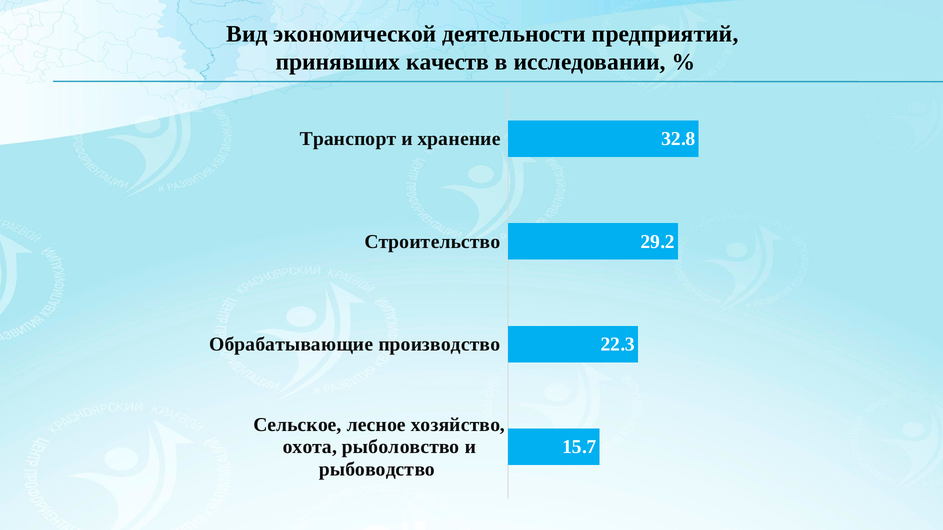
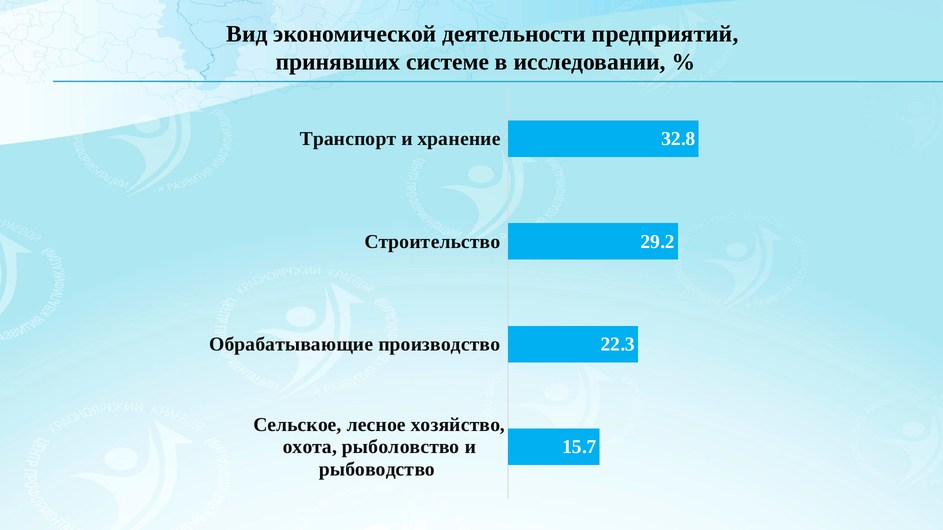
качеств: качеств -> системе
